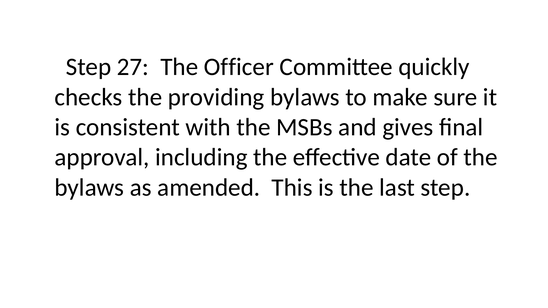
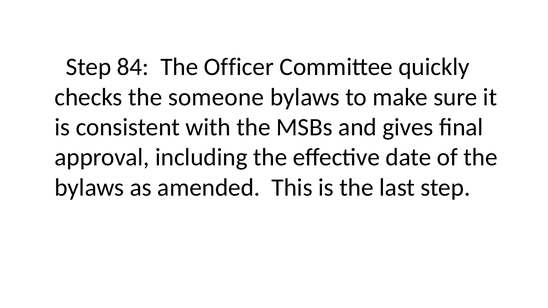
27: 27 -> 84
providing: providing -> someone
